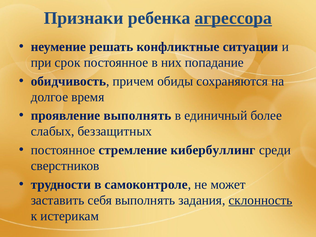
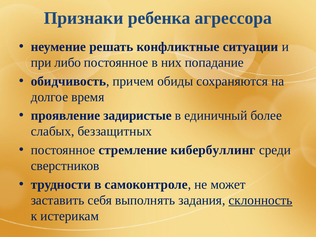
агрессора underline: present -> none
срок: срок -> либо
проявление выполнять: выполнять -> задиристые
